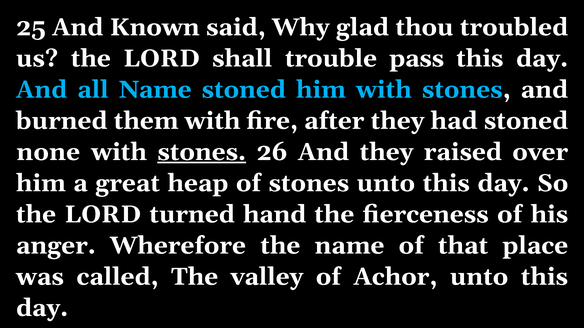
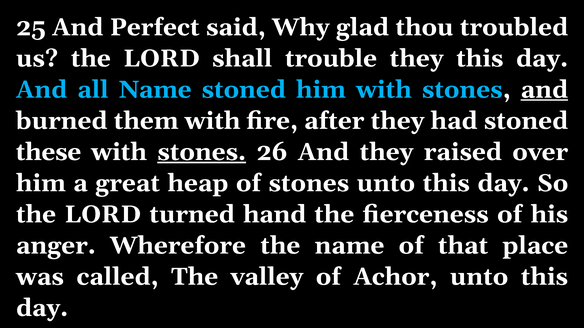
Known: Known -> Perfect
trouble pass: pass -> they
and at (544, 90) underline: none -> present
none: none -> these
